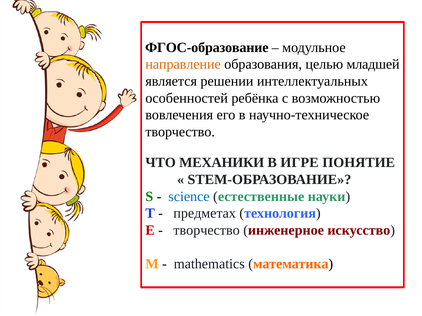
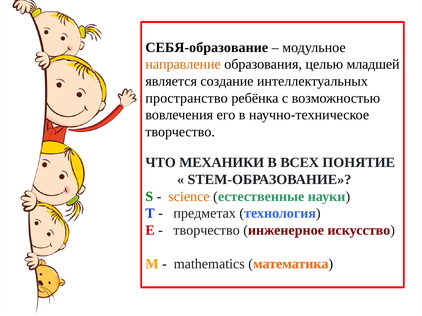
ФГОС-образование: ФГОС-образование -> СЕБЯ-образование
решении: решении -> создание
особенностей: особенностей -> пространство
ИГРЕ: ИГРЕ -> ВСЕХ
science colour: blue -> orange
